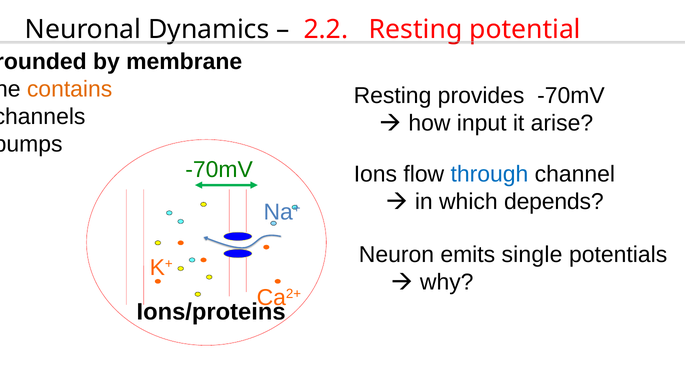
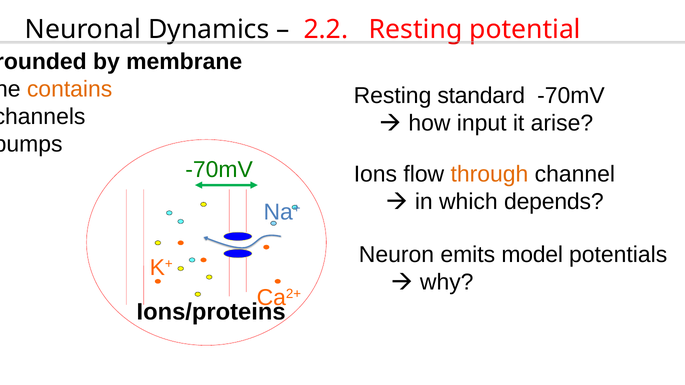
provides: provides -> standard
through colour: blue -> orange
single: single -> model
